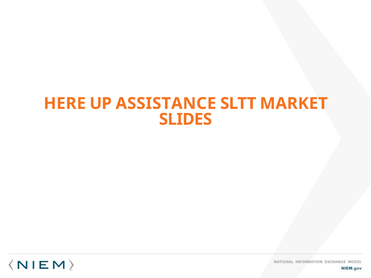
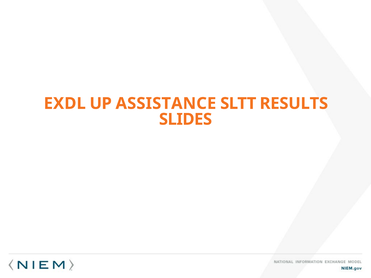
HERE: HERE -> EXDL
MARKET: MARKET -> RESULTS
